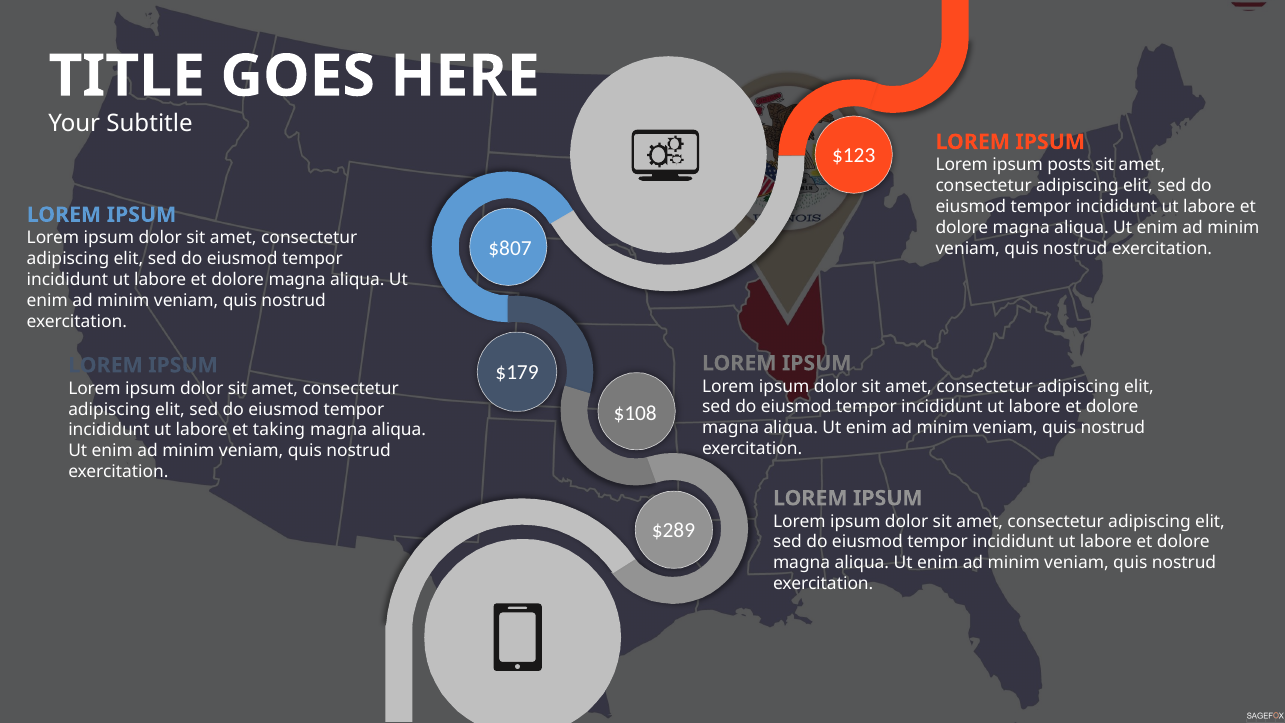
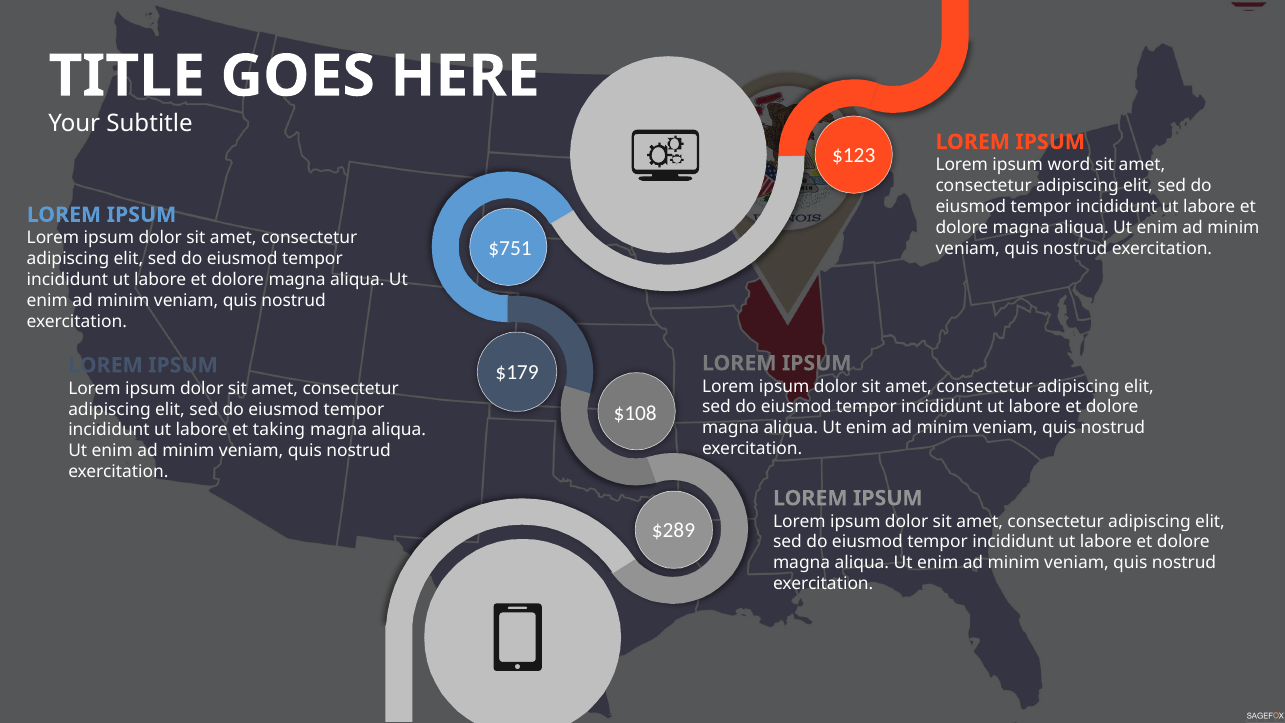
posts: posts -> word
$807: $807 -> $751
